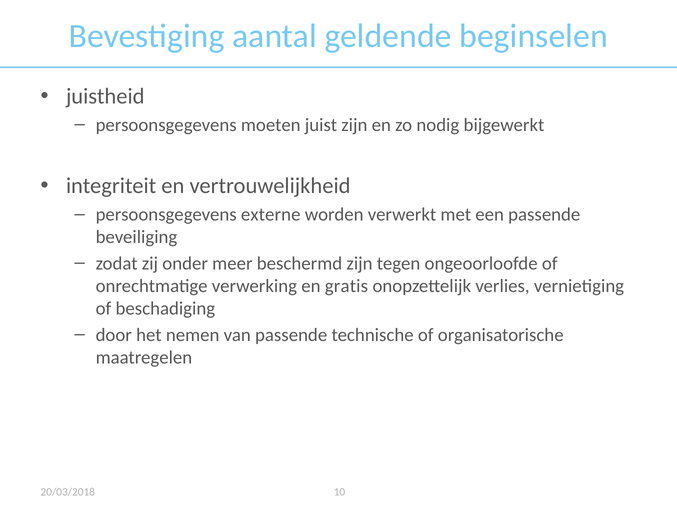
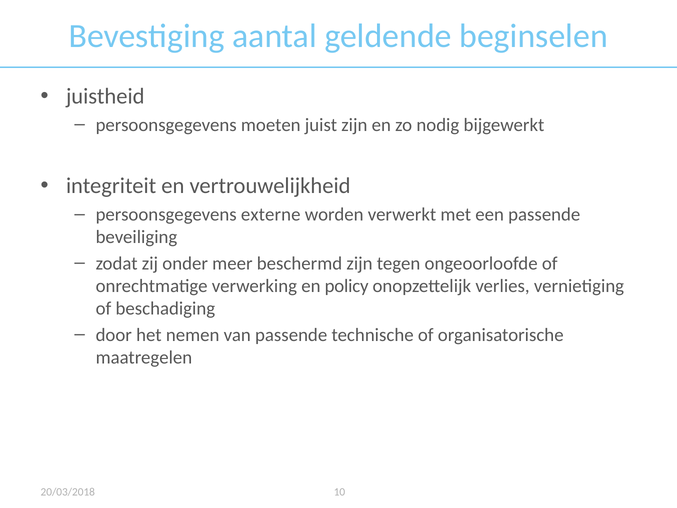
gratis: gratis -> policy
